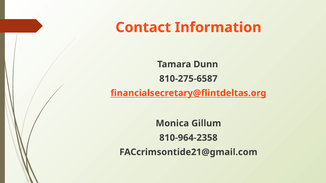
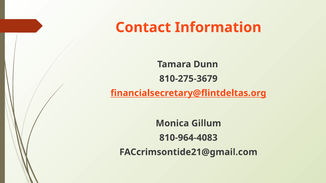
810-275-6587: 810-275-6587 -> 810-275-3679
810-964-2358: 810-964-2358 -> 810-964-4083
